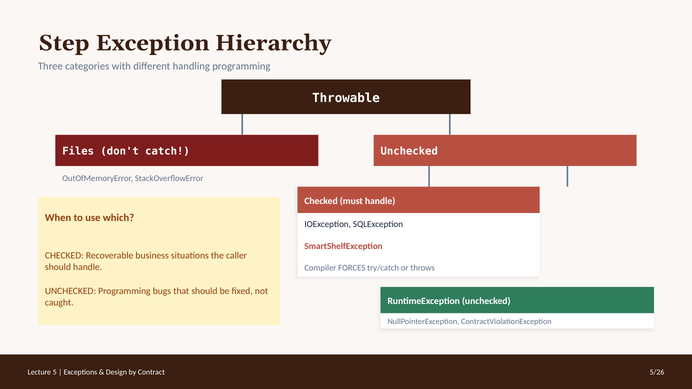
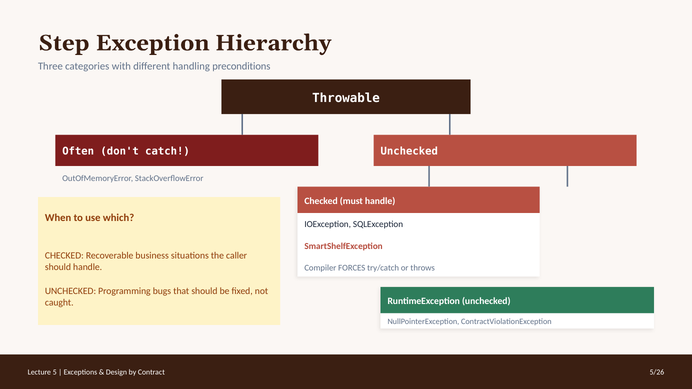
handling programming: programming -> preconditions
Files: Files -> Often
